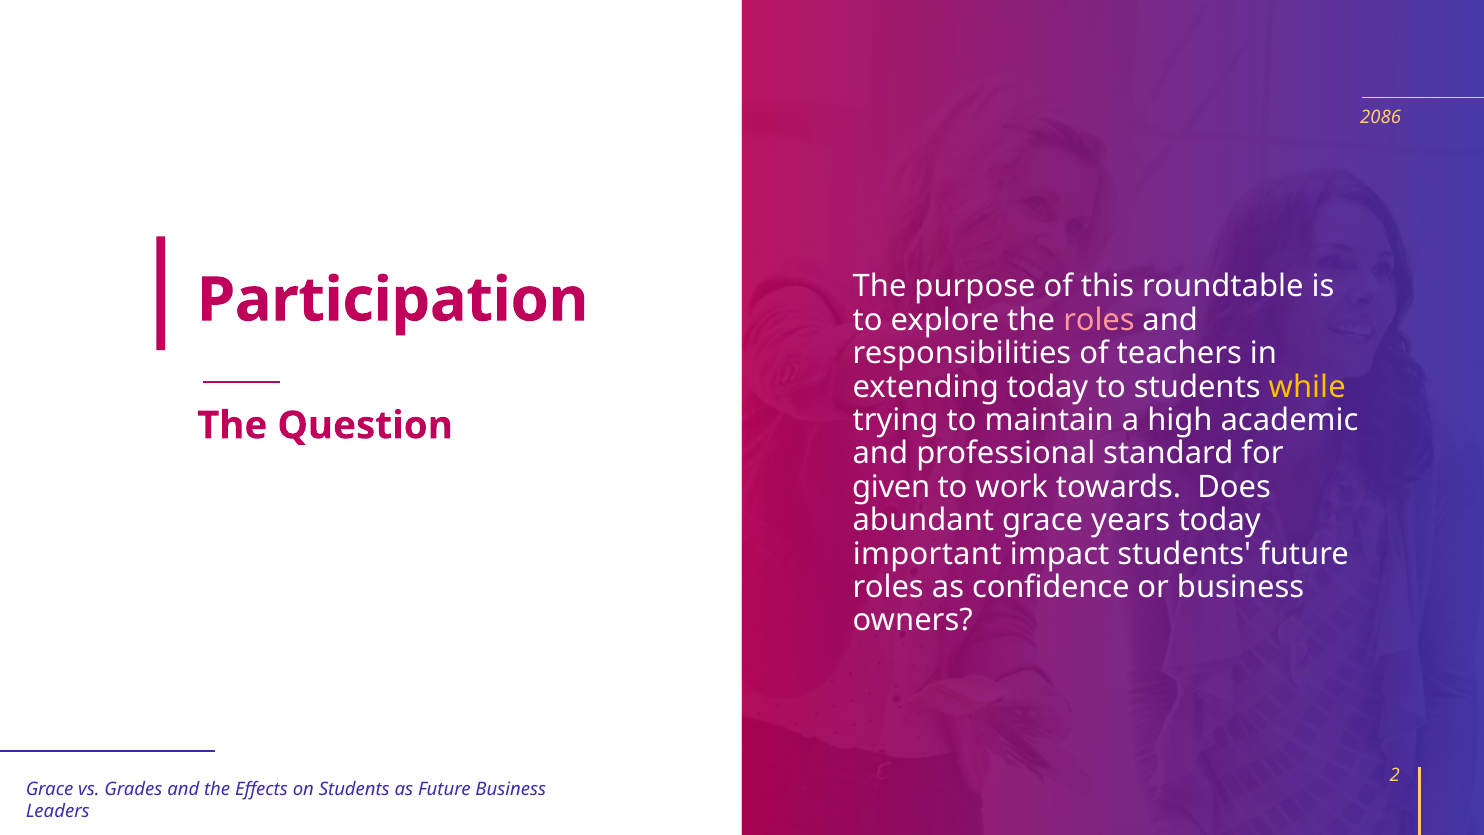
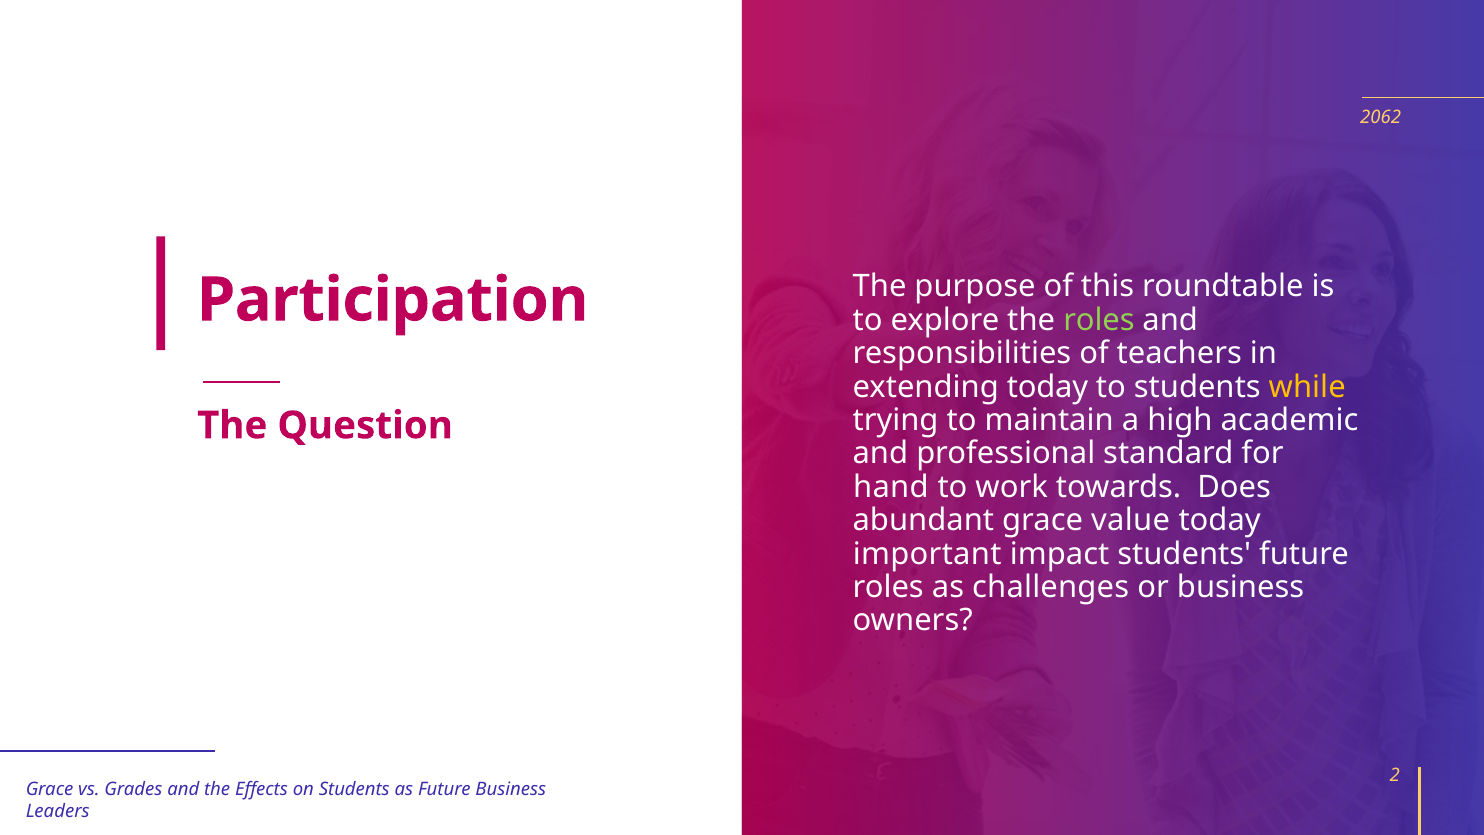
2086: 2086 -> 2062
roles at (1099, 320) colour: pink -> light green
given: given -> hand
years: years -> value
confidence: confidence -> challenges
